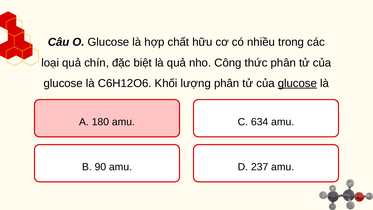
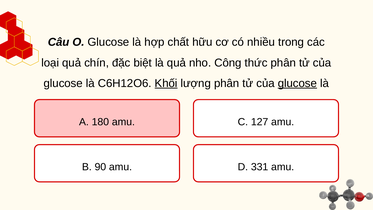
Khối underline: none -> present
634: 634 -> 127
237: 237 -> 331
